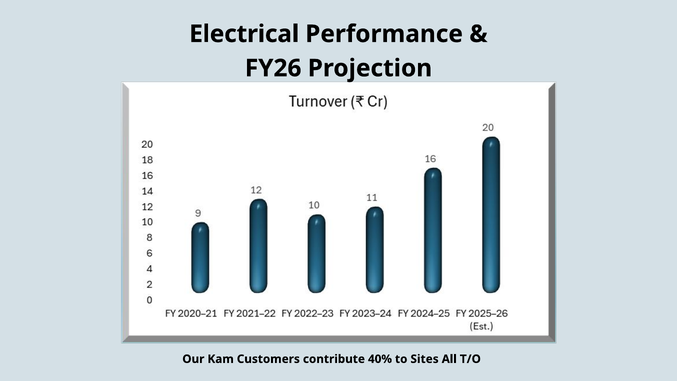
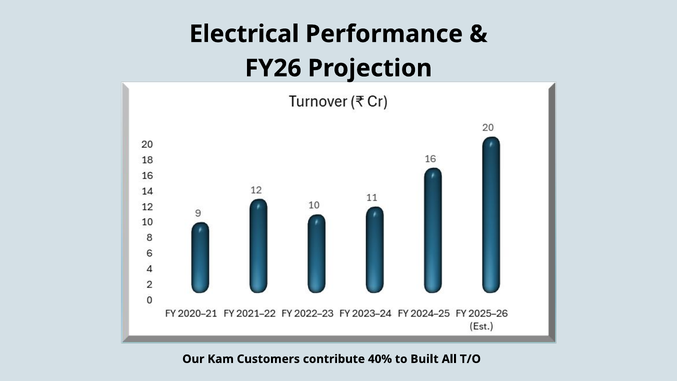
Sites: Sites -> Built
